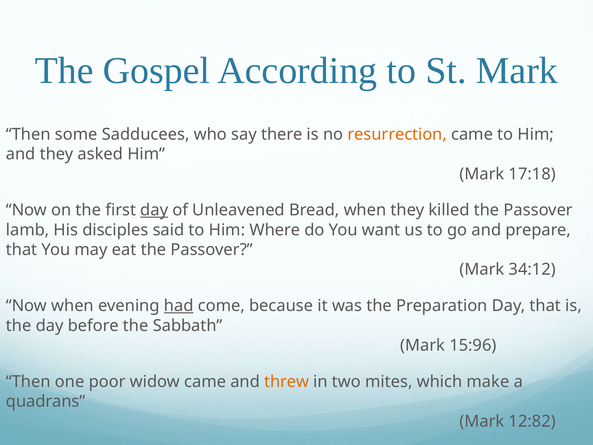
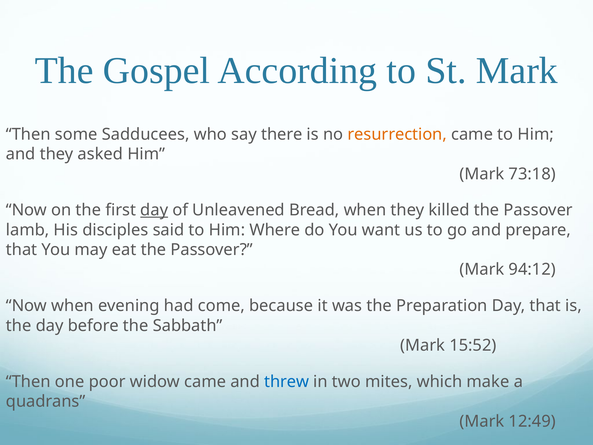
17:18: 17:18 -> 73:18
34:12: 34:12 -> 94:12
had underline: present -> none
15:96: 15:96 -> 15:52
threw colour: orange -> blue
12:82: 12:82 -> 12:49
